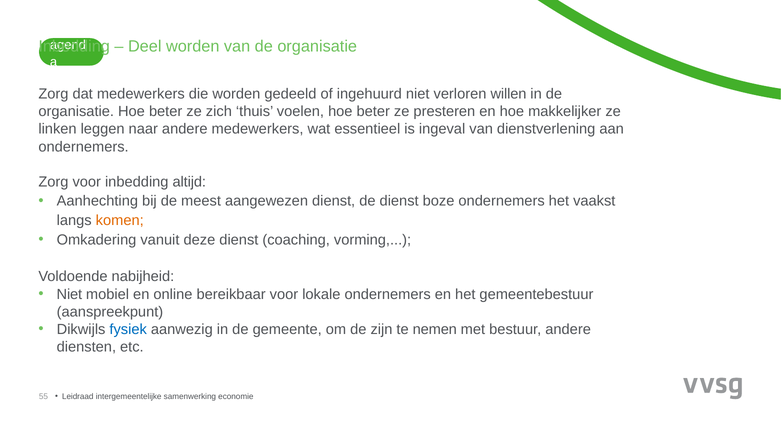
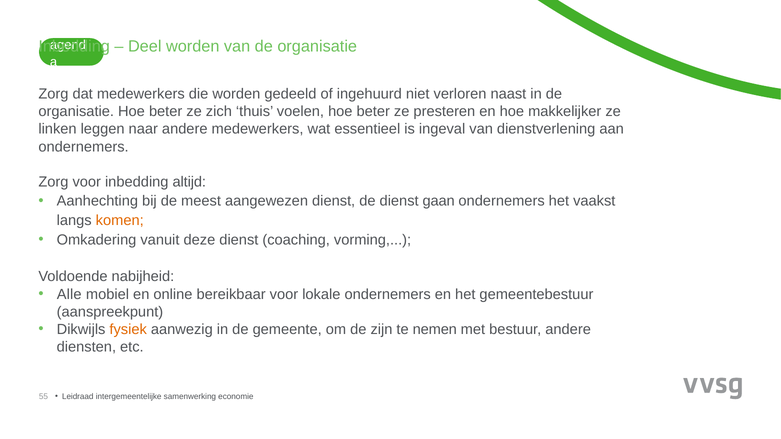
willen: willen -> naast
boze: boze -> gaan
Niet at (69, 294): Niet -> Alle
fysiek colour: blue -> orange
